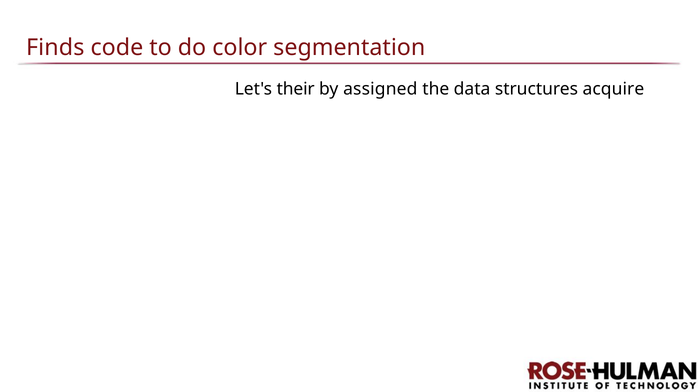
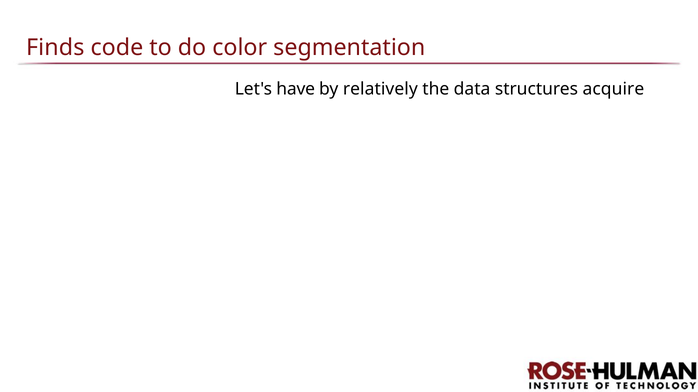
their: their -> have
assigned: assigned -> relatively
